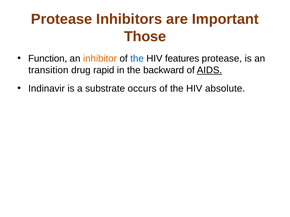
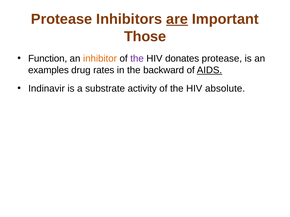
are underline: none -> present
the at (137, 59) colour: blue -> purple
features: features -> donates
transition: transition -> examples
rapid: rapid -> rates
occurs: occurs -> activity
